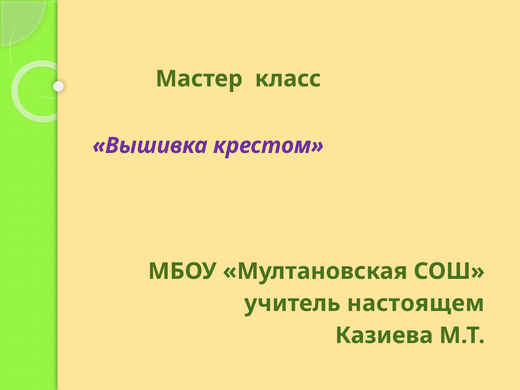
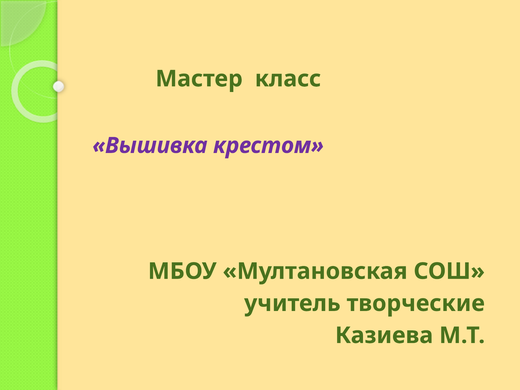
настоящем: настоящем -> творческие
